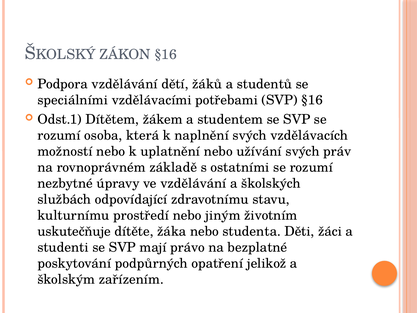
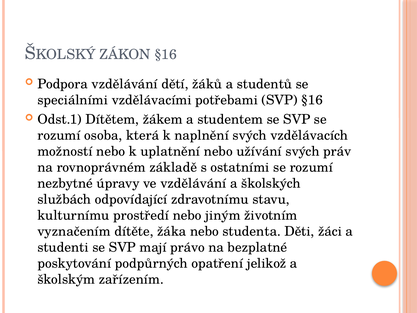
uskutečňuje: uskutečňuje -> vyznačením
